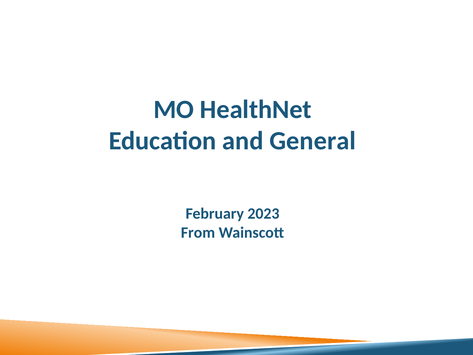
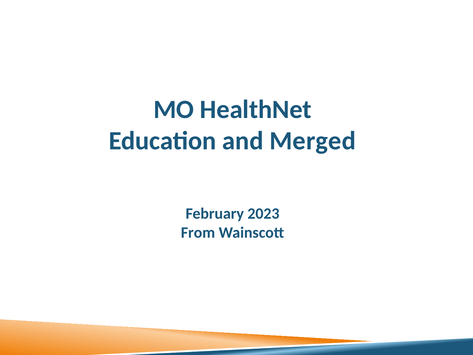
General: General -> Merged
